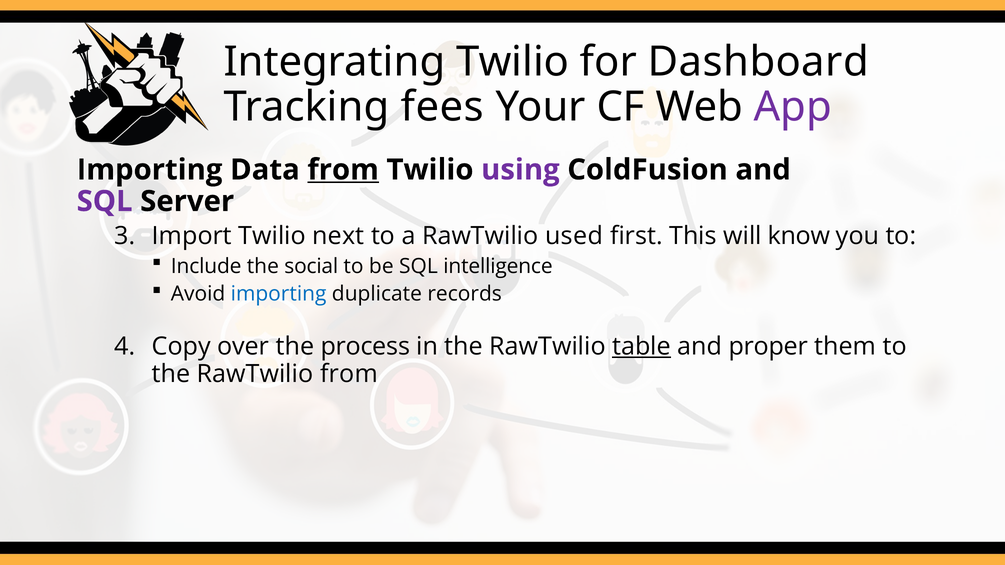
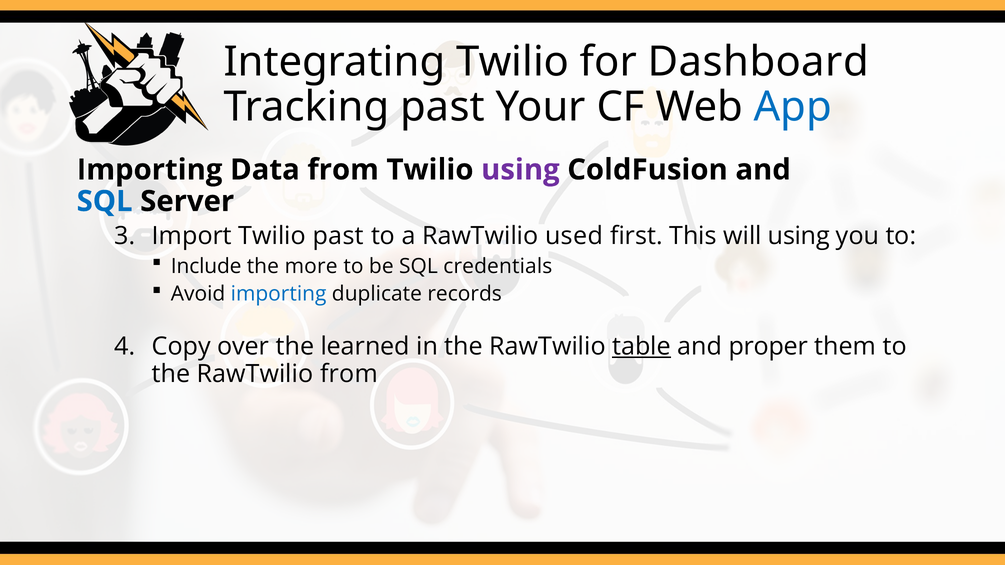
Tracking fees: fees -> past
App colour: purple -> blue
from at (343, 170) underline: present -> none
SQL at (105, 201) colour: purple -> blue
Twilio next: next -> past
will know: know -> using
social: social -> more
intelligence: intelligence -> credentials
process: process -> learned
